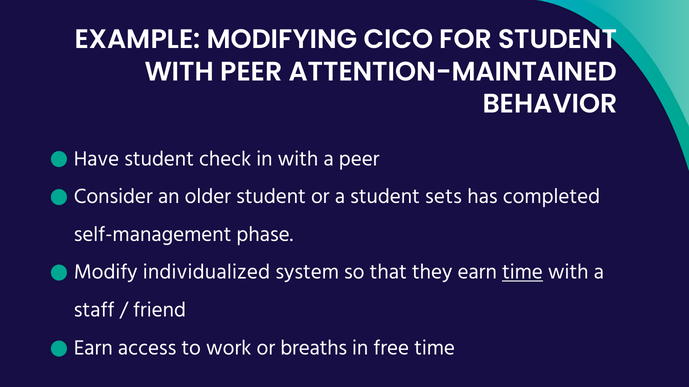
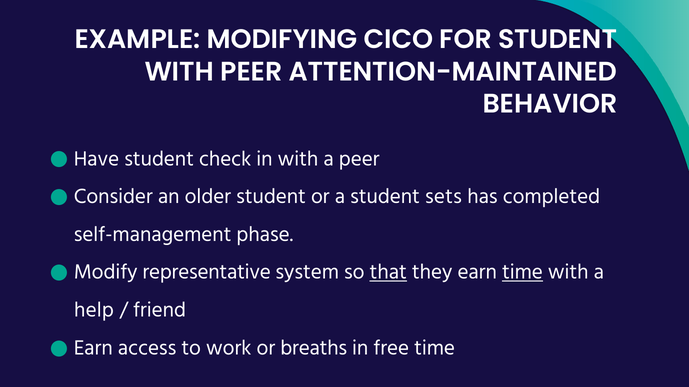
individualized: individualized -> representative
that underline: none -> present
staff: staff -> help
